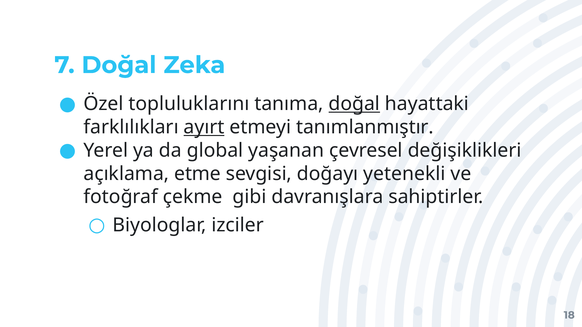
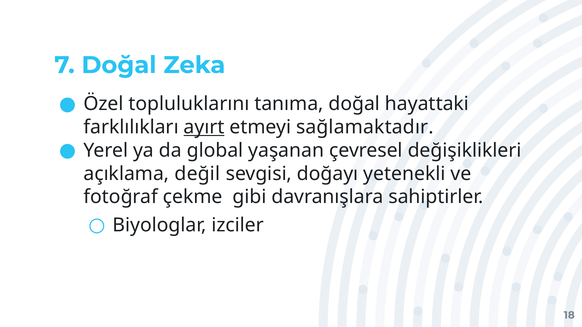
doğal at (354, 104) underline: present -> none
tanımlanmıştır: tanımlanmıştır -> sağlamaktadır
etme: etme -> değil
